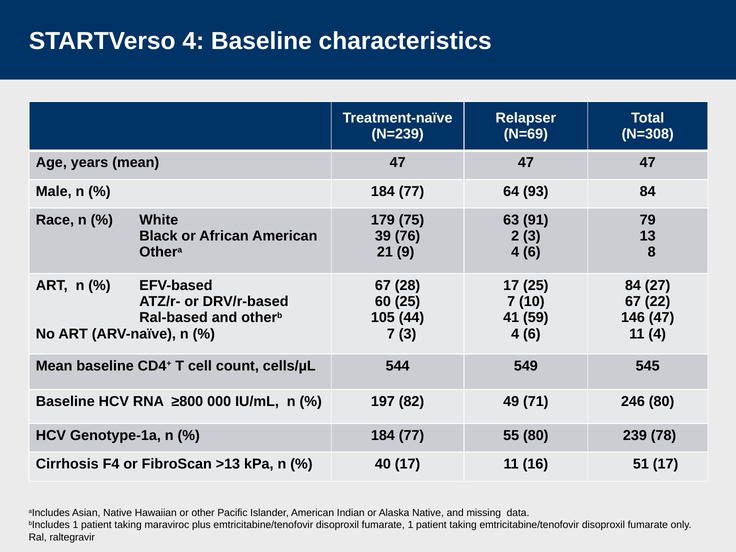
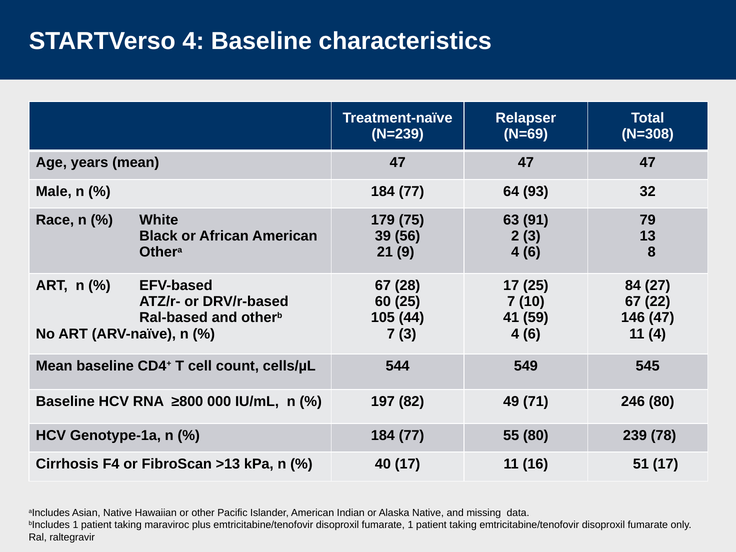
93 84: 84 -> 32
76: 76 -> 56
